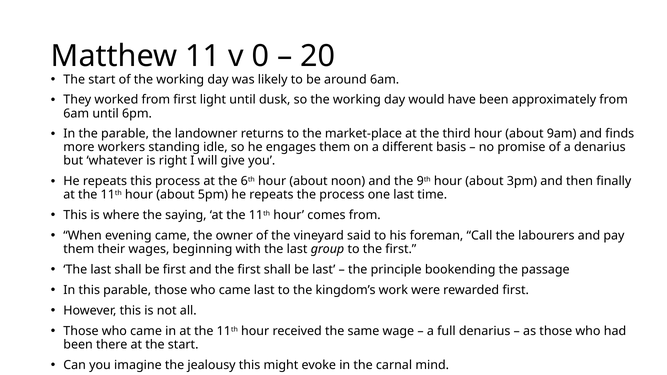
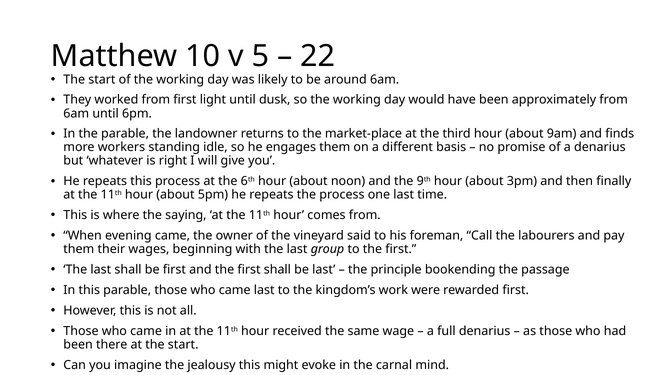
11: 11 -> 10
0: 0 -> 5
20: 20 -> 22
